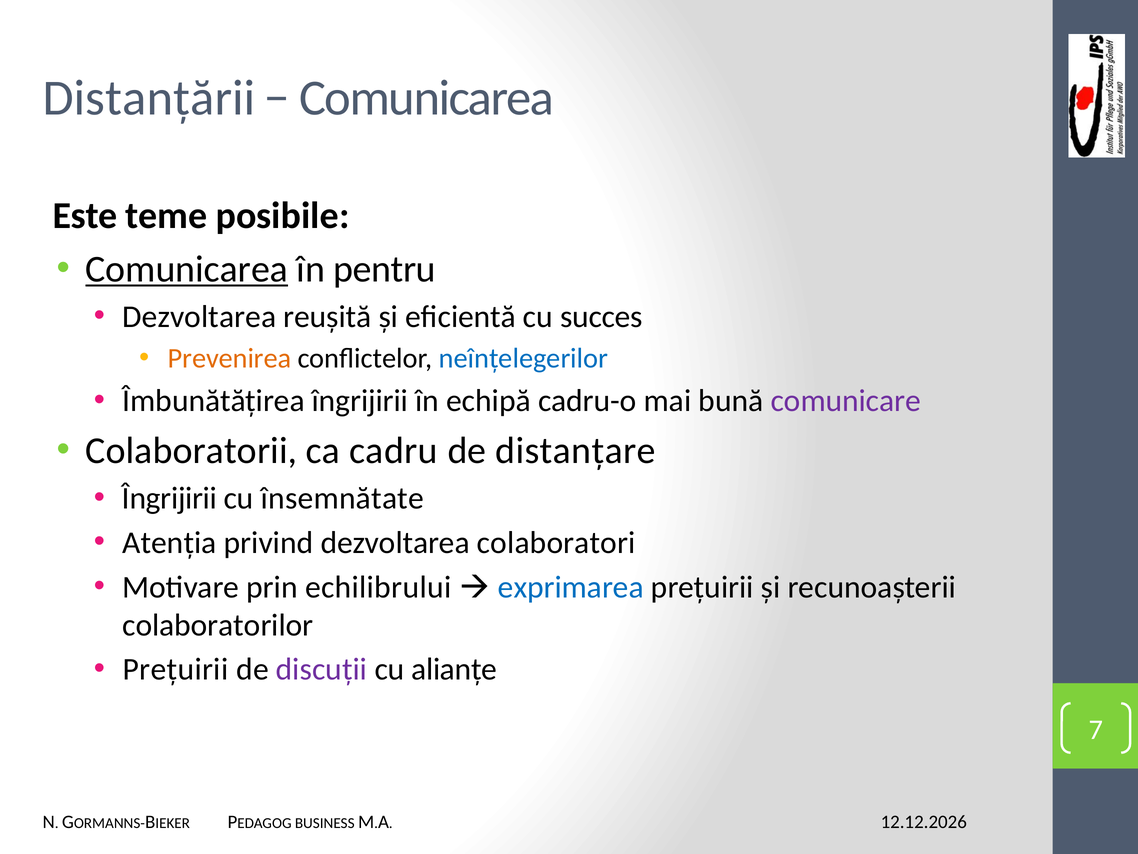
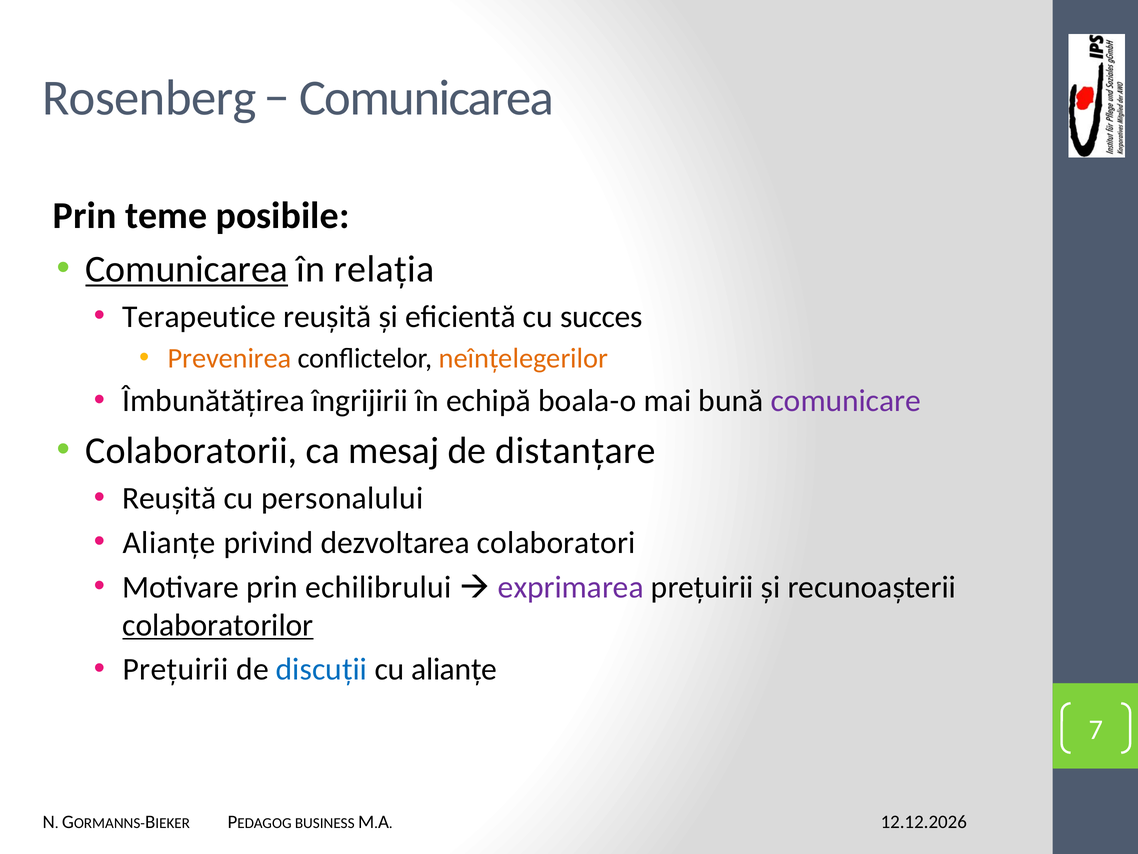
Distanțării: Distanțării -> Rosenberg
Este at (85, 216): Este -> Prin
pentru: pentru -> relația
Dezvoltarea at (199, 317): Dezvoltarea -> Terapeutice
neînțelegerilor colour: blue -> orange
cadru-o: cadru-o -> boala-o
cadru: cadru -> mesaj
Îngrijirii at (170, 498): Îngrijirii -> Reușită
însemnătate: însemnătate -> personalului
Atenția at (169, 542): Atenția -> Alianțe
exprimarea colour: blue -> purple
colaboratorilor underline: none -> present
discuții colour: purple -> blue
